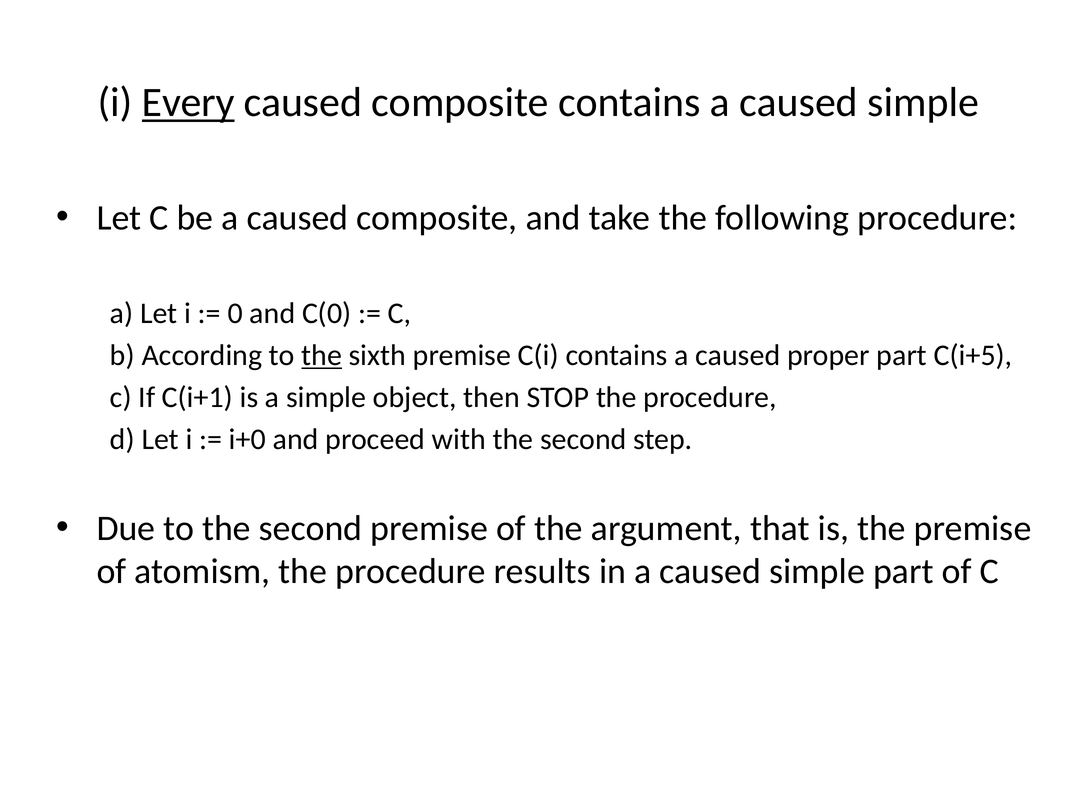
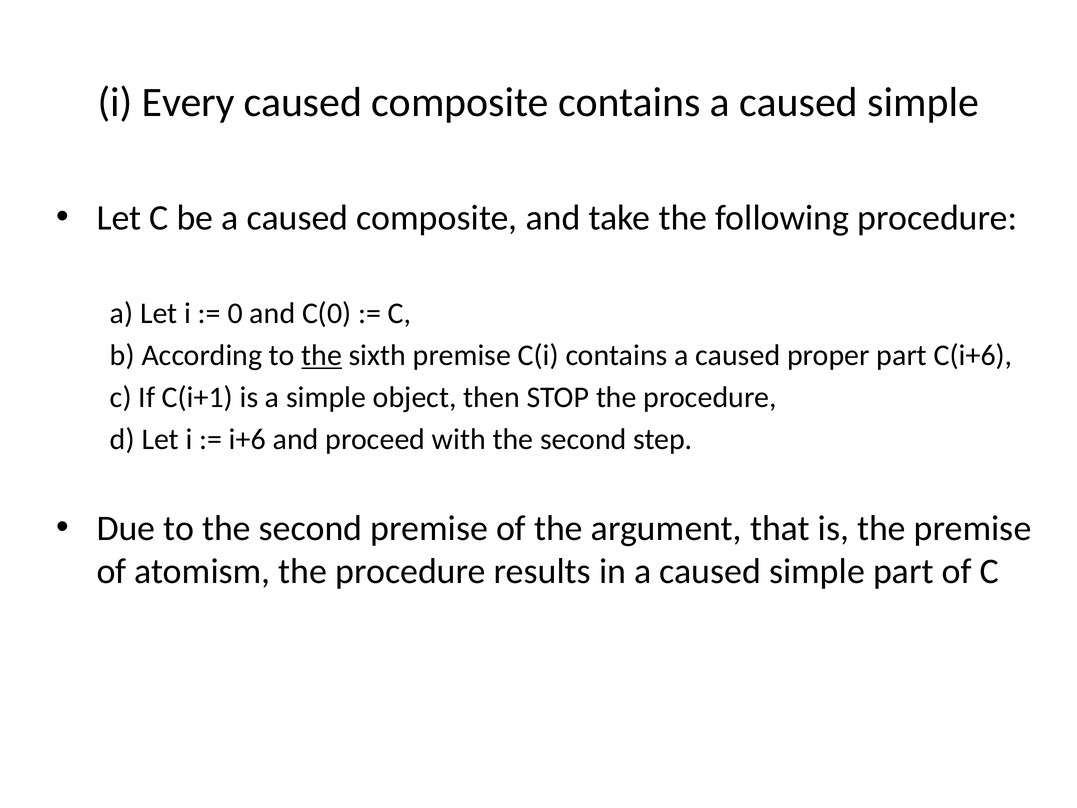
Every underline: present -> none
C(i+5: C(i+5 -> C(i+6
i+0: i+0 -> i+6
